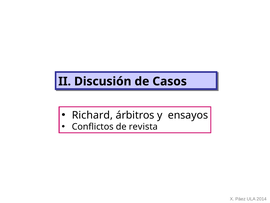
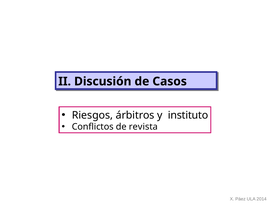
Richard: Richard -> Riesgos
ensayos: ensayos -> instituto
